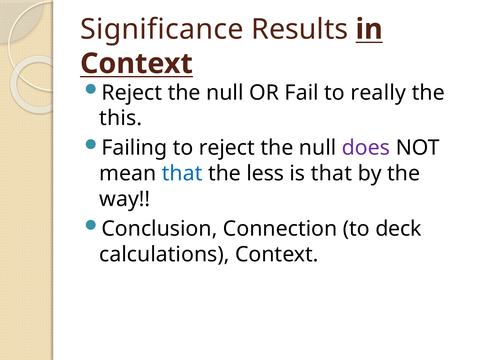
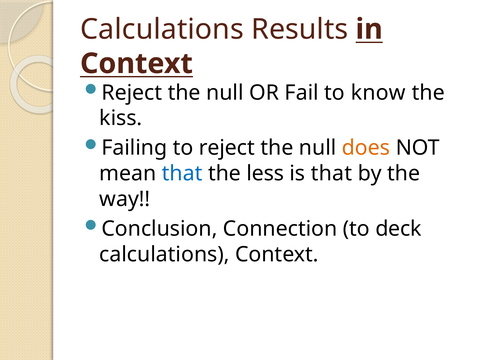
Significance at (162, 29): Significance -> Calculations
really: really -> know
this: this -> kiss
does colour: purple -> orange
